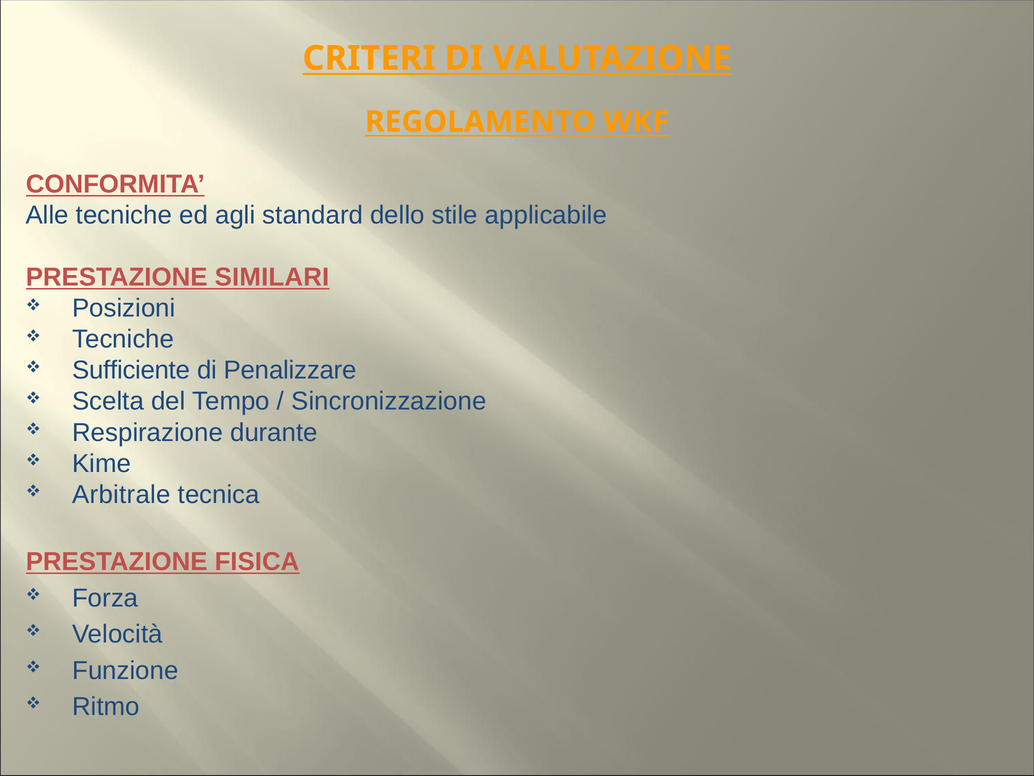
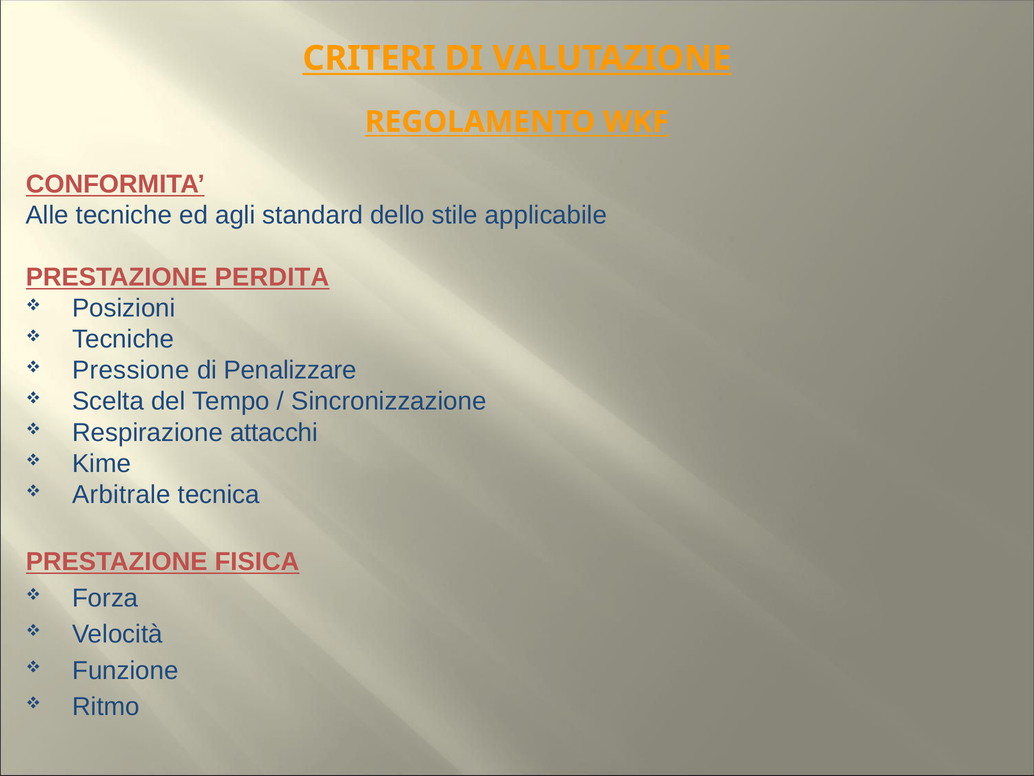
SIMILARI: SIMILARI -> PERDITA
Sufficiente: Sufficiente -> Pressione
durante: durante -> attacchi
